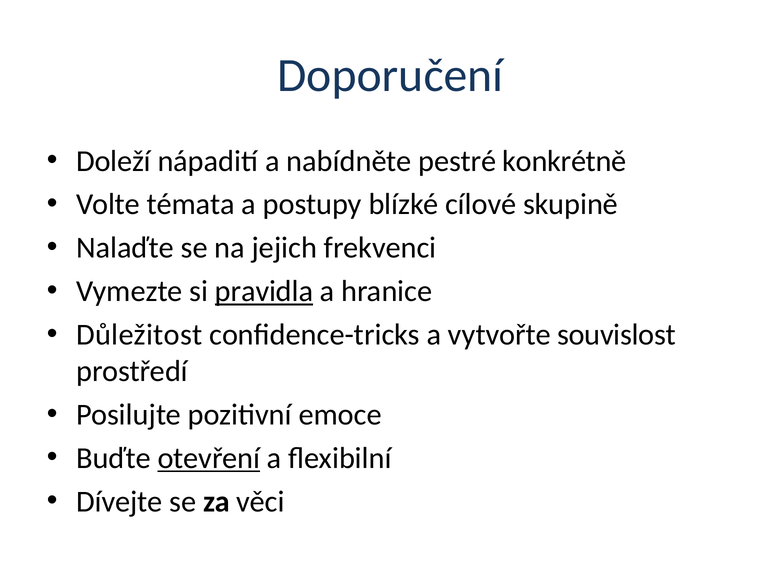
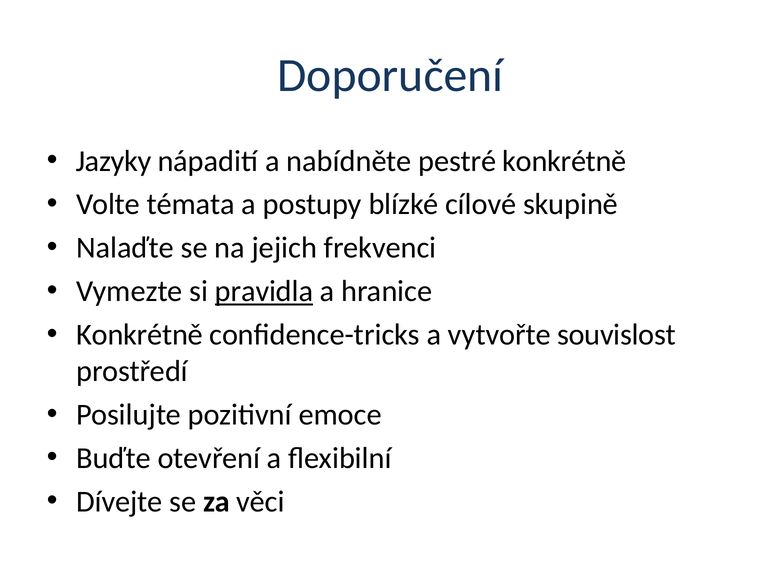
Doleží: Doleží -> Jazyky
Důležitost at (139, 335): Důležitost -> Konkrétně
otevření underline: present -> none
